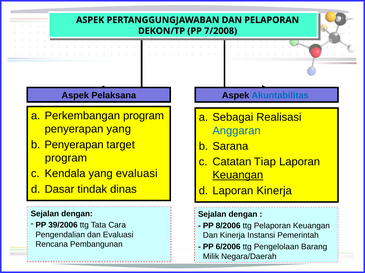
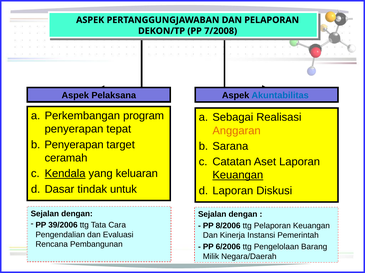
penyerapan yang: yang -> tepat
Anggaran colour: blue -> orange
program at (66, 158): program -> ceramah
Tiap: Tiap -> Aset
Kendala underline: none -> present
yang evaluasi: evaluasi -> keluaran
dinas: dinas -> untuk
Laporan Kinerja: Kinerja -> Diskusi
